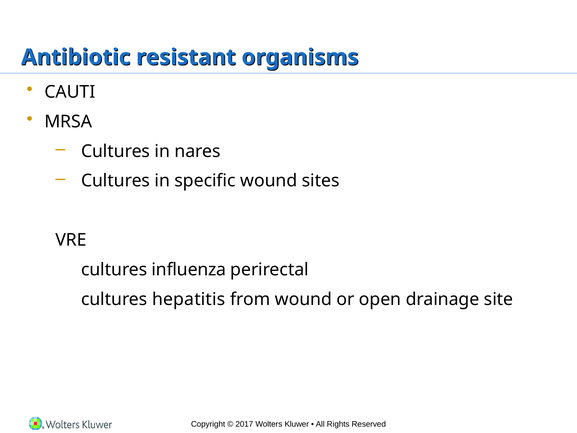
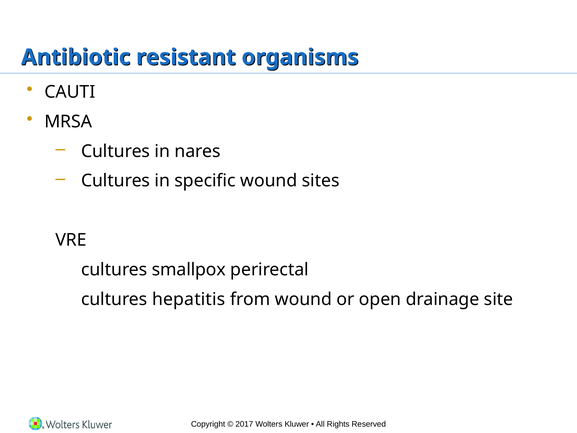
influenza: influenza -> smallpox
